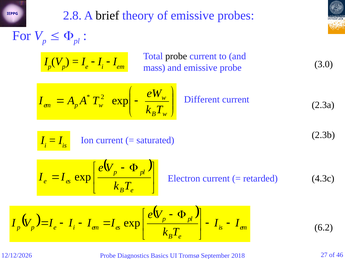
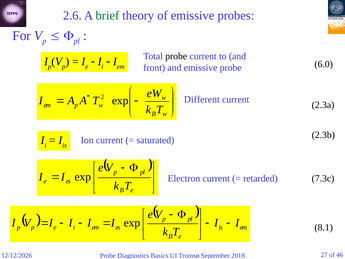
2.8: 2.8 -> 2.6
brief colour: black -> green
3.0: 3.0 -> 6.0
mass: mass -> front
4.3c: 4.3c -> 7.3c
6.2: 6.2 -> 8.1
